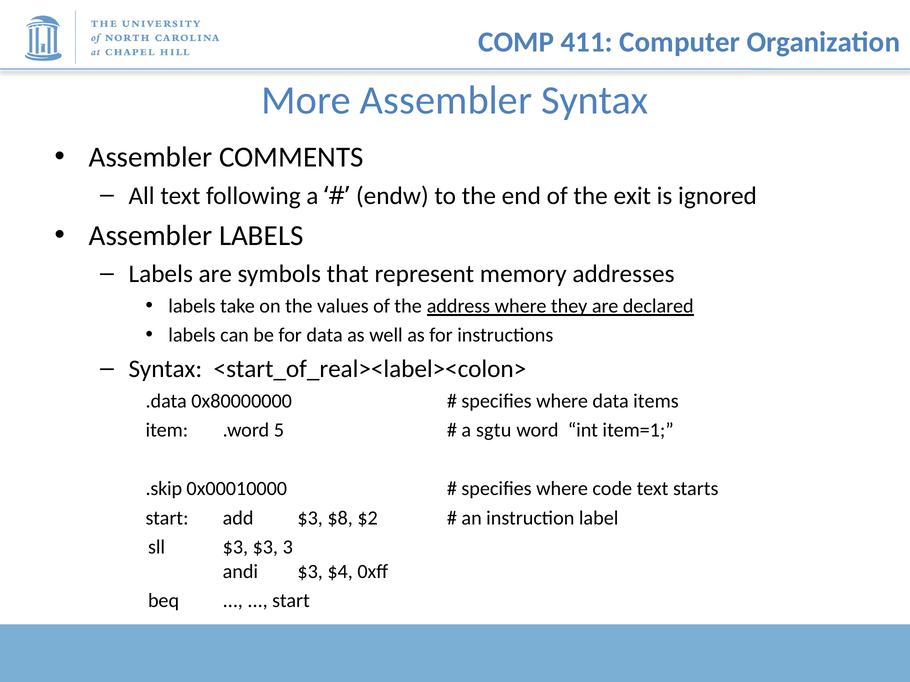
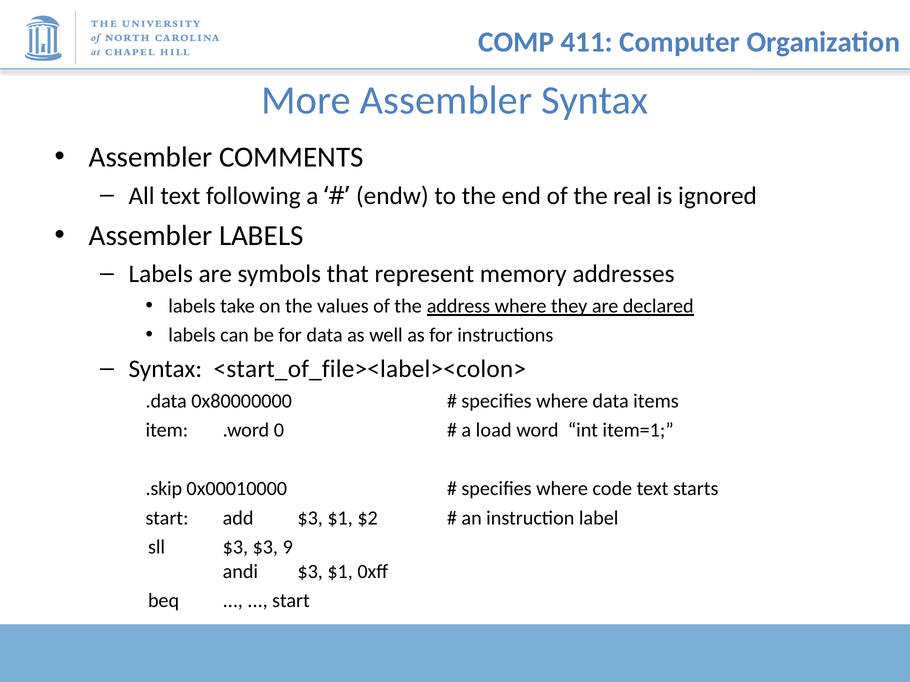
exit: exit -> real
<start_of_real><label><colon>: <start_of_real><label><colon> -> <start_of_file><label><colon>
5: 5 -> 0
sgtu: sgtu -> load
add $3 $8: $8 -> $1
3: 3 -> 9
andi $3 $4: $4 -> $1
